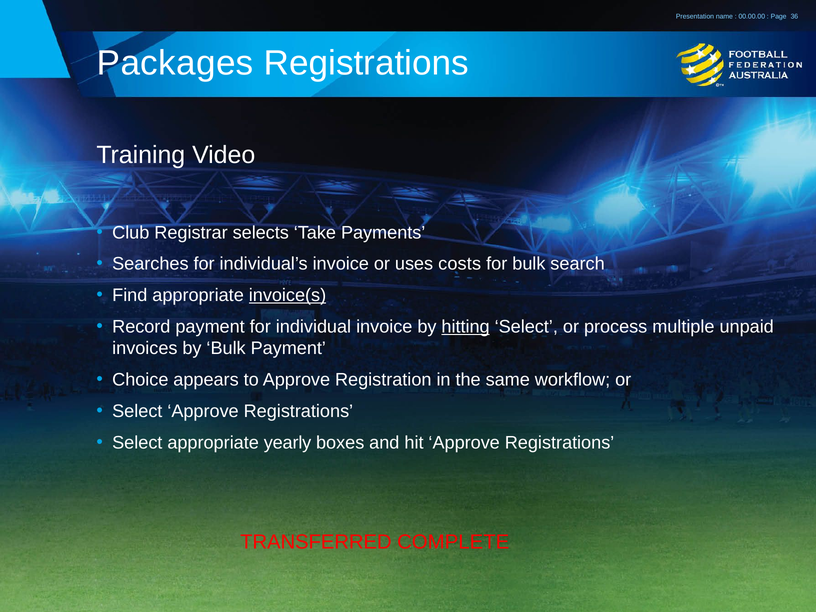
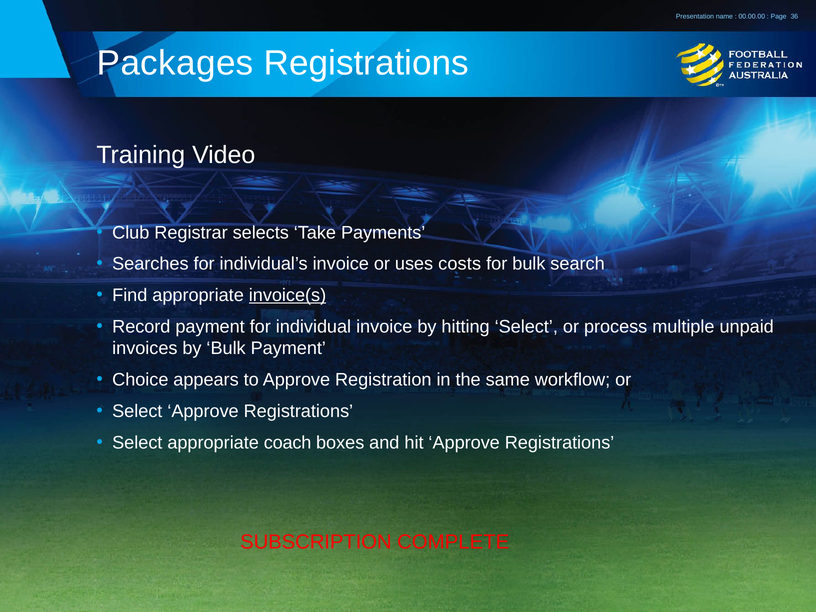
hitting underline: present -> none
yearly: yearly -> coach
TRANSFERRED: TRANSFERRED -> SUBSCRIPTION
